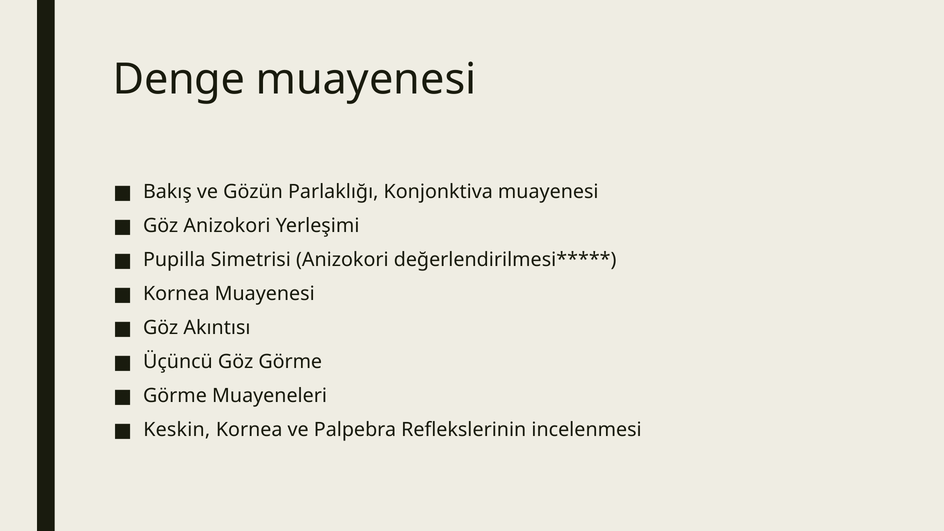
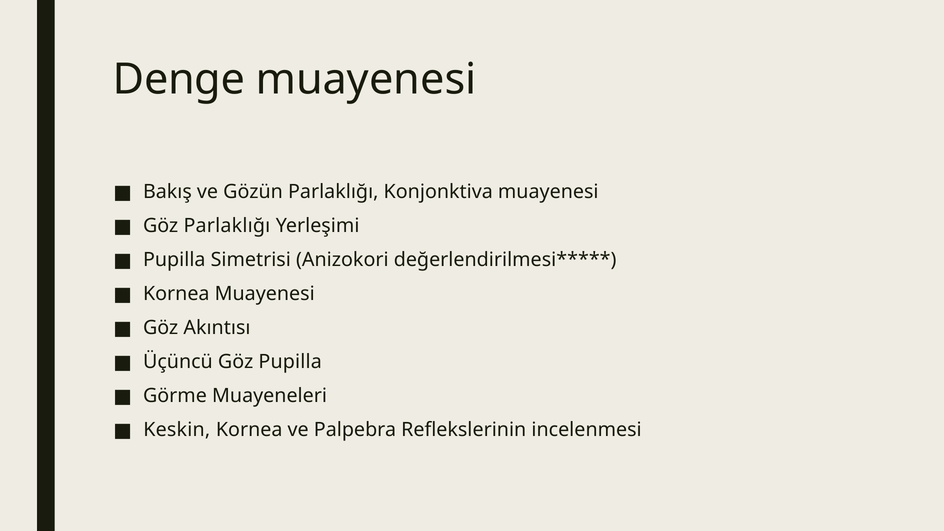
Göz Anizokori: Anizokori -> Parlaklığı
Göz Görme: Görme -> Pupilla
